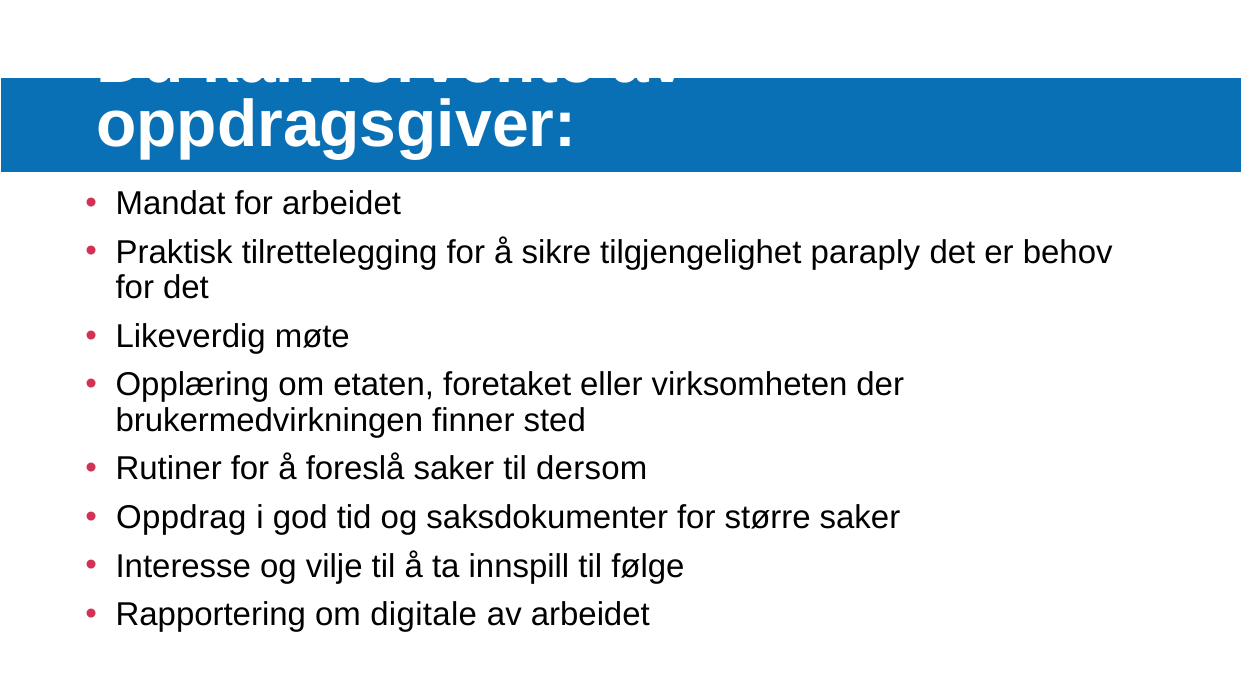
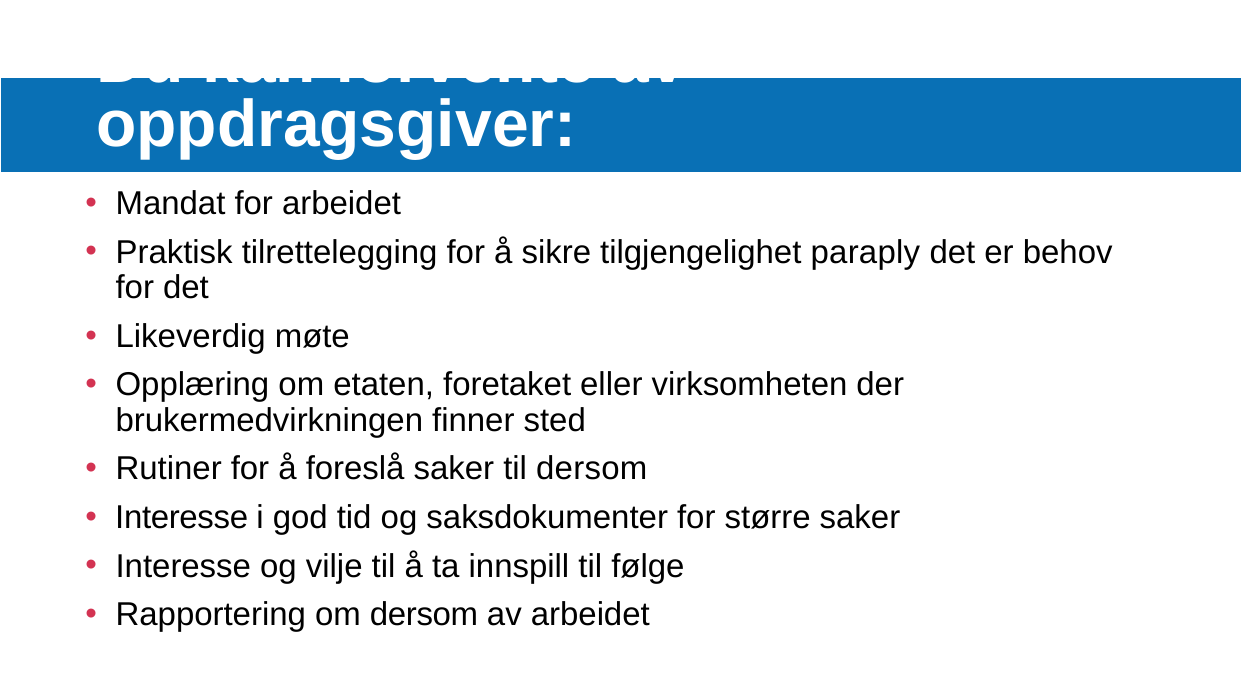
Oppdrag at (181, 517): Oppdrag -> Interesse
om digitale: digitale -> dersom
